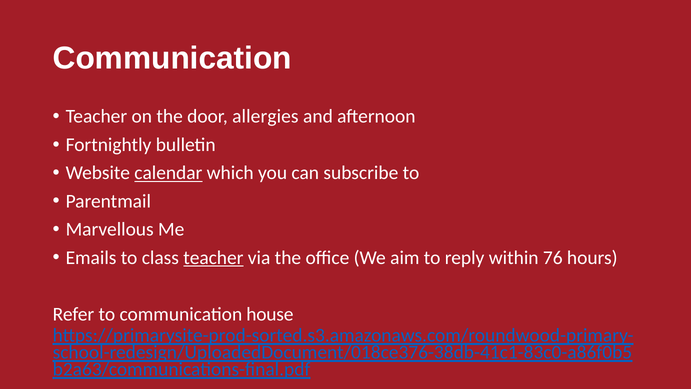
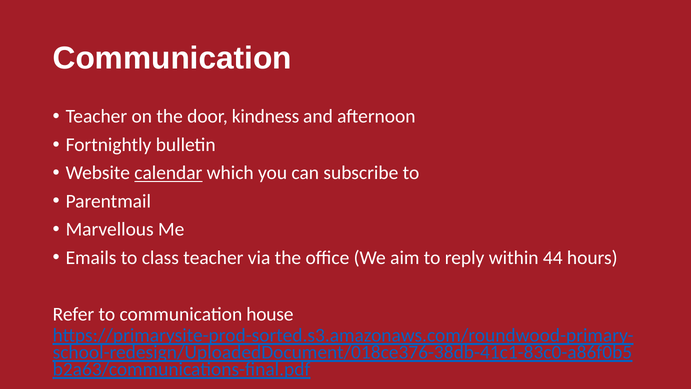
allergies: allergies -> kindness
teacher at (213, 258) underline: present -> none
76: 76 -> 44
